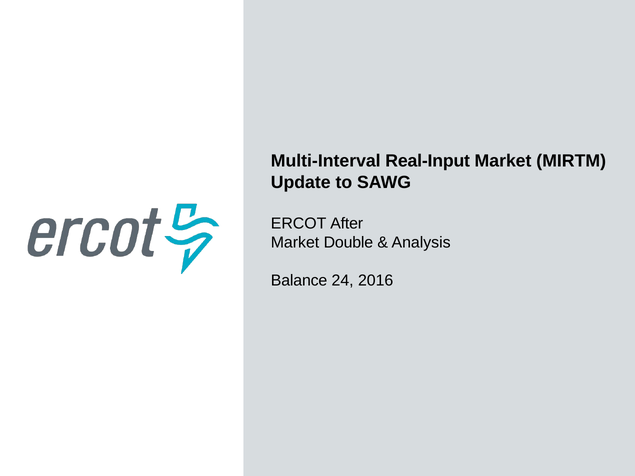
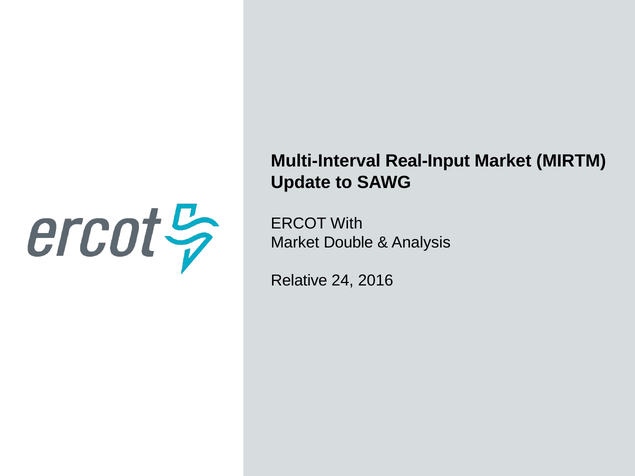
After: After -> With
Balance: Balance -> Relative
